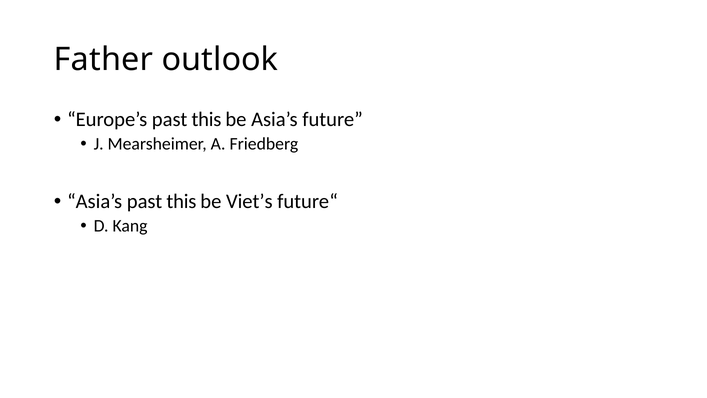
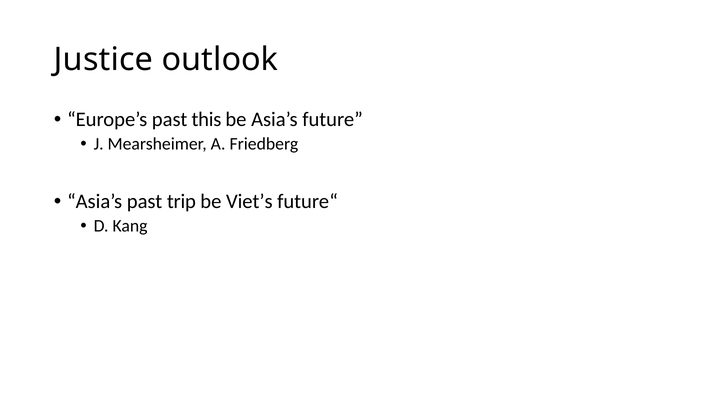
Father: Father -> Justice
Asia’s past this: this -> trip
